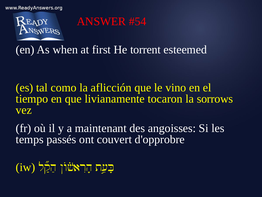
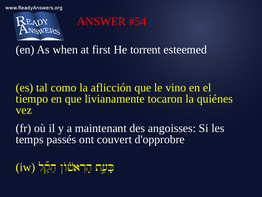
sorrows: sorrows -> quiénes
